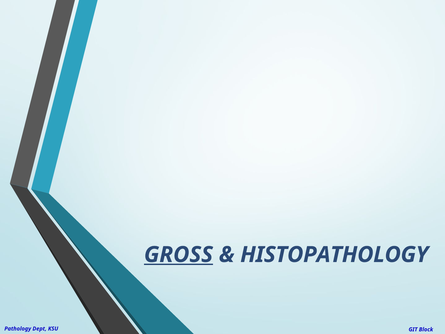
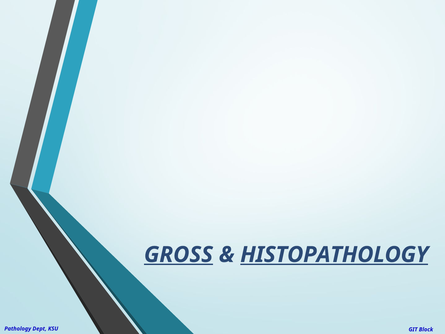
HISTOPATHOLOGY underline: none -> present
